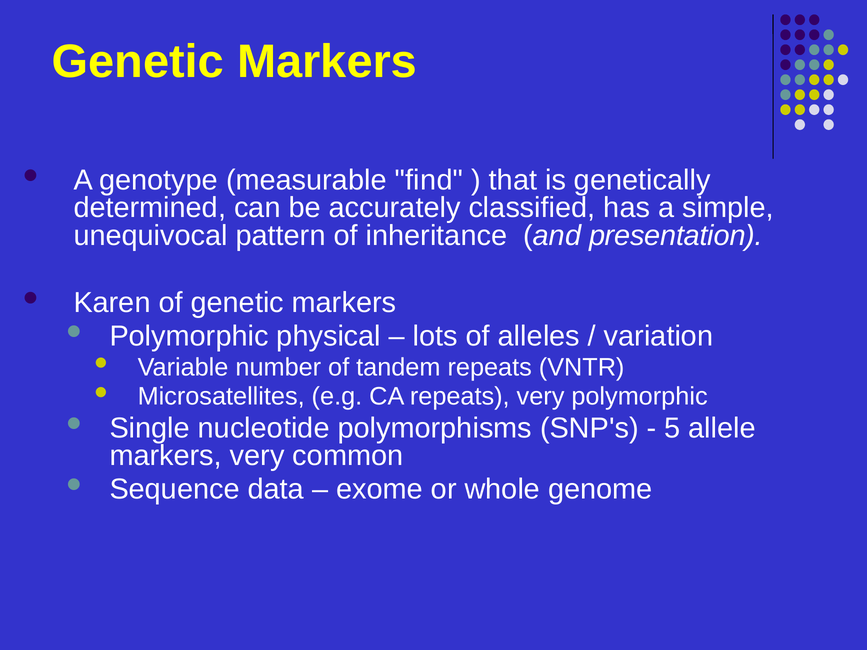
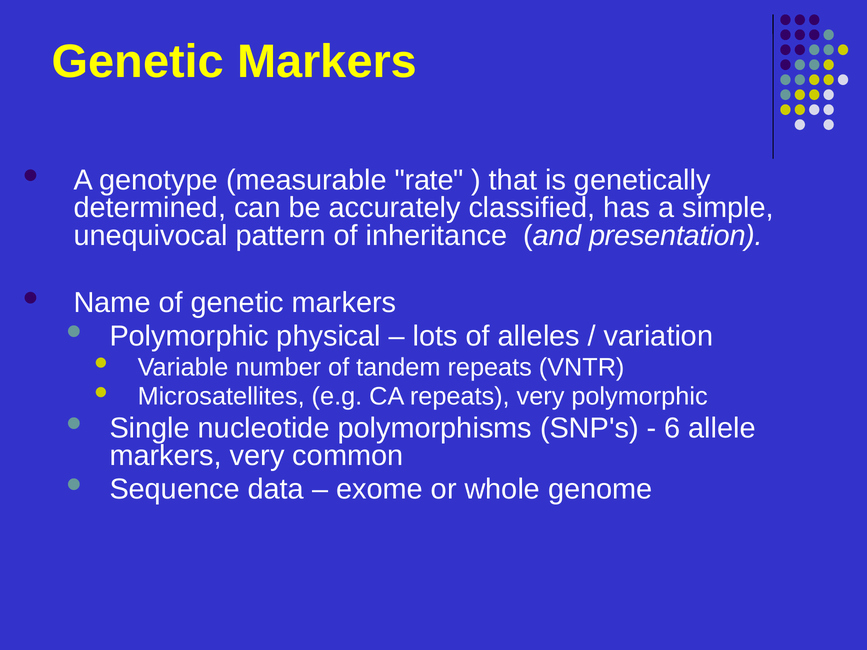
find: find -> rate
Karen: Karen -> Name
5: 5 -> 6
